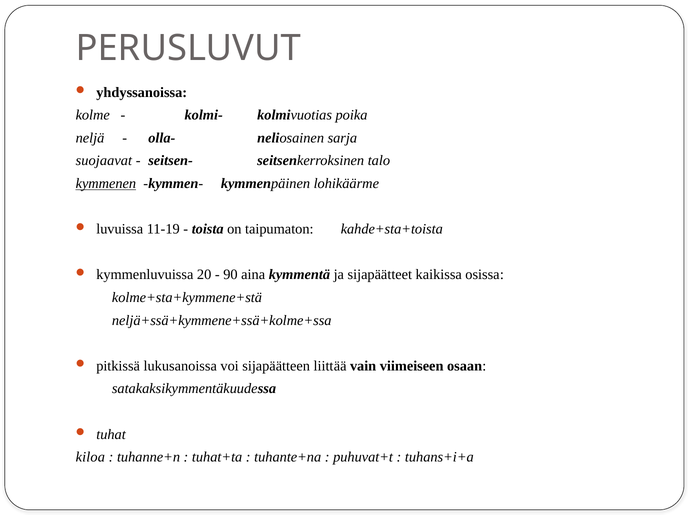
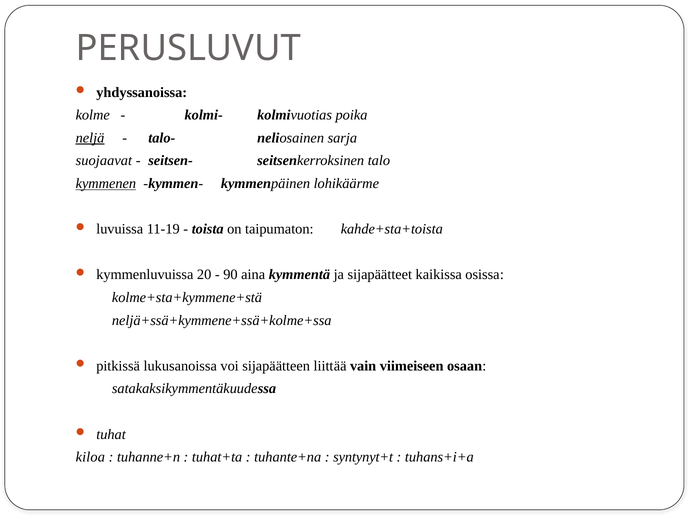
neljä underline: none -> present
olla-: olla- -> talo-
puhuvat+t: puhuvat+t -> syntynyt+t
